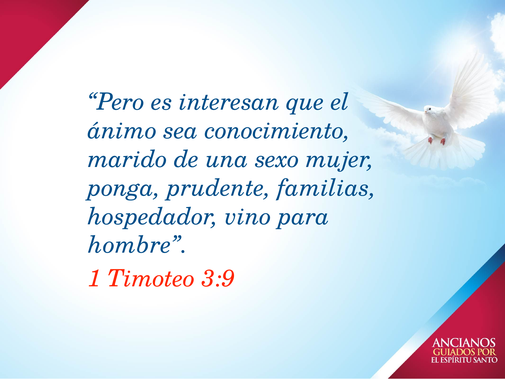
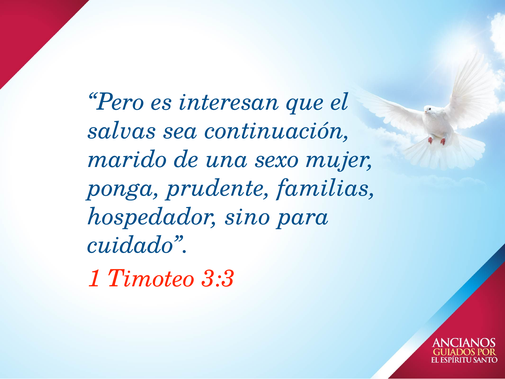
ánimo: ánimo -> salvas
conocimiento: conocimiento -> continuación
vino: vino -> sino
hombre: hombre -> cuidado
3:9: 3:9 -> 3:3
